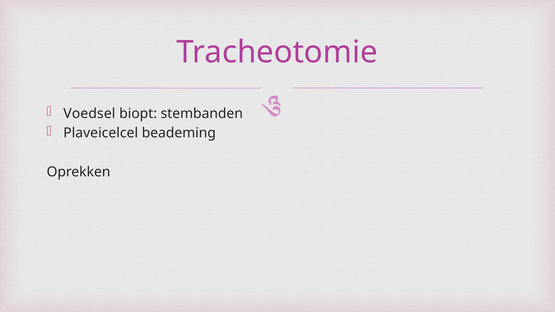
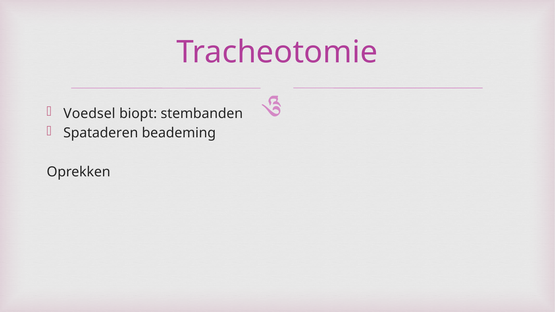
Plaveicelcel: Plaveicelcel -> Spataderen
